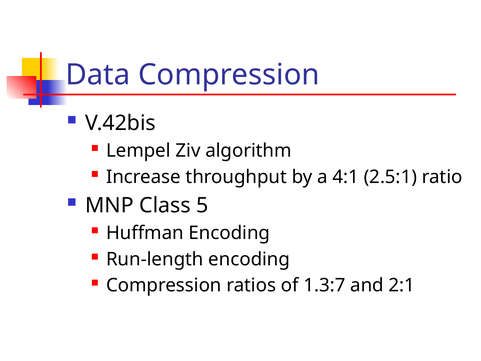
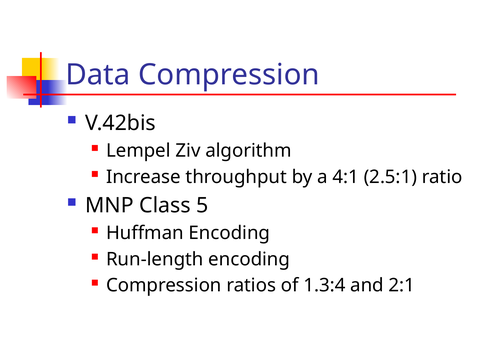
1.3:7: 1.3:7 -> 1.3:4
